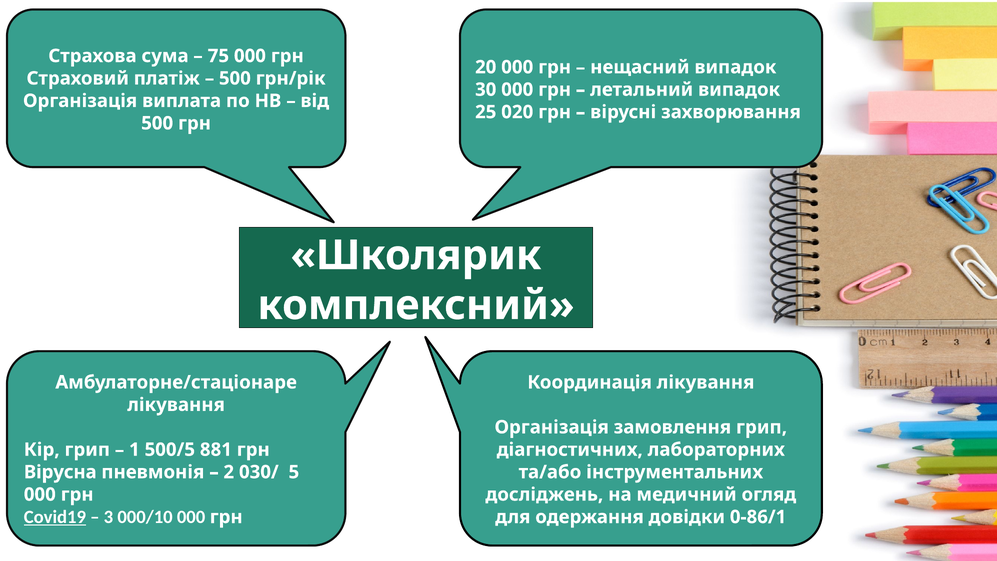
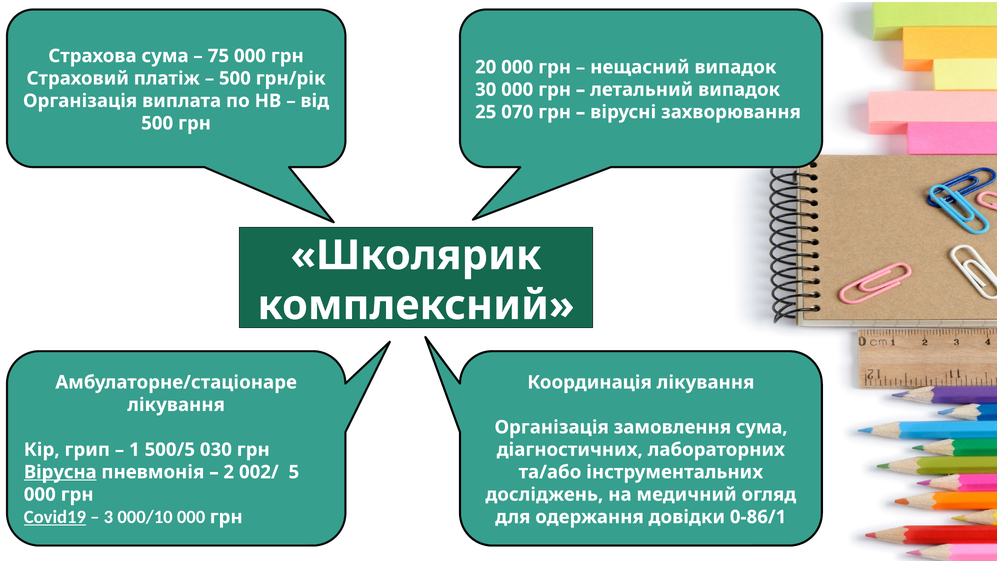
020: 020 -> 070
замовлення грип: грип -> сума
881: 881 -> 030
Вірусна underline: none -> present
030/: 030/ -> 002/
